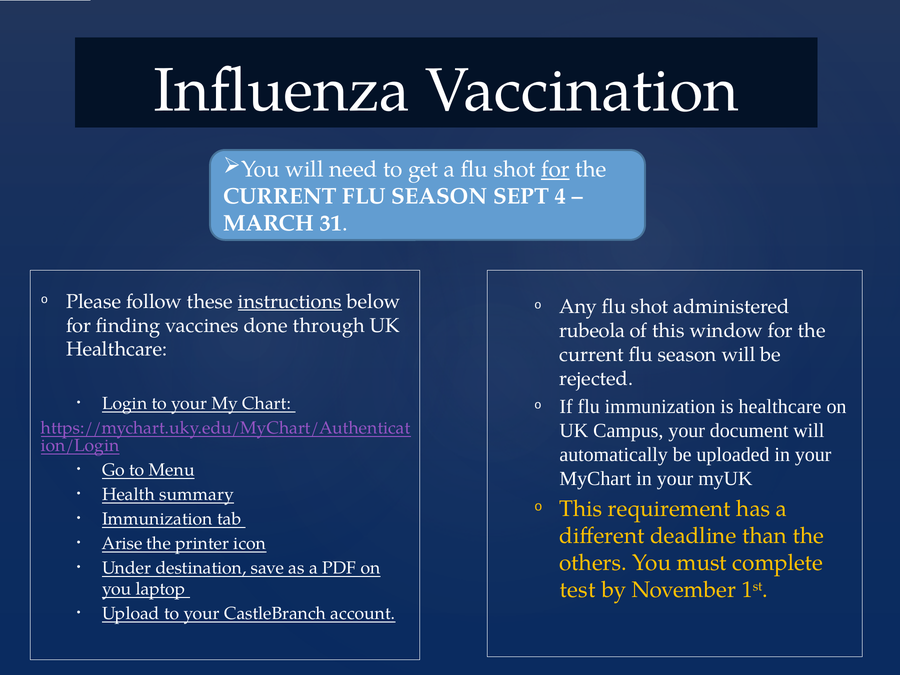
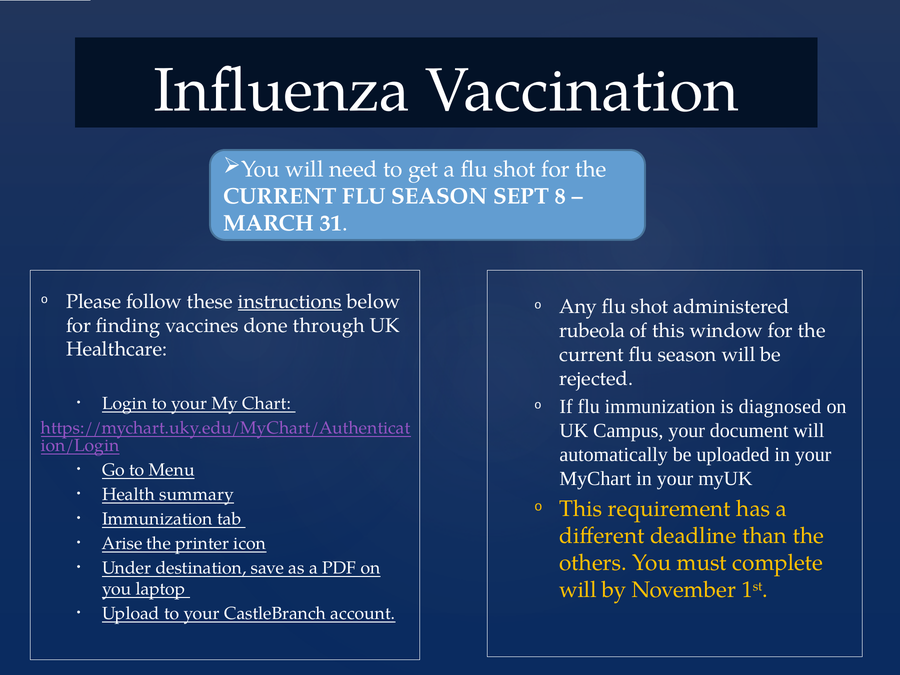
for at (555, 169) underline: present -> none
4: 4 -> 8
is healthcare: healthcare -> diagnosed
test at (578, 590): test -> will
